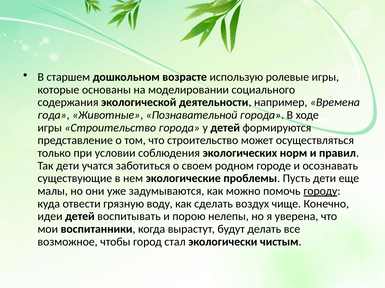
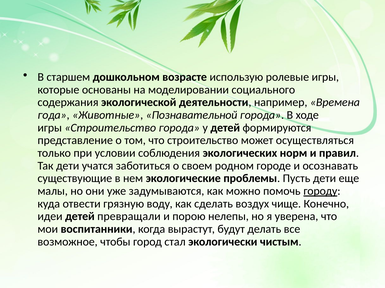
воспитывать: воспитывать -> превращали
